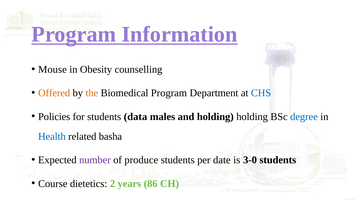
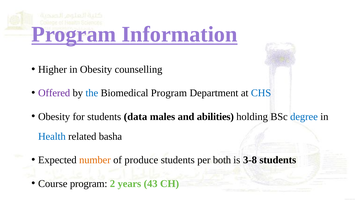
Mouse: Mouse -> Higher
Offered colour: orange -> purple
the colour: orange -> blue
Policies at (54, 116): Policies -> Obesity
and holding: holding -> abilities
number colour: purple -> orange
date: date -> both
3-0: 3-0 -> 3-8
Course dietetics: dietetics -> program
86: 86 -> 43
